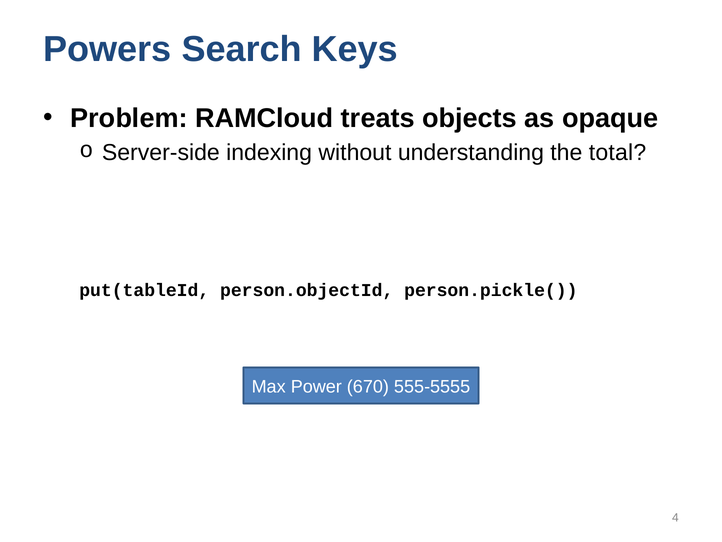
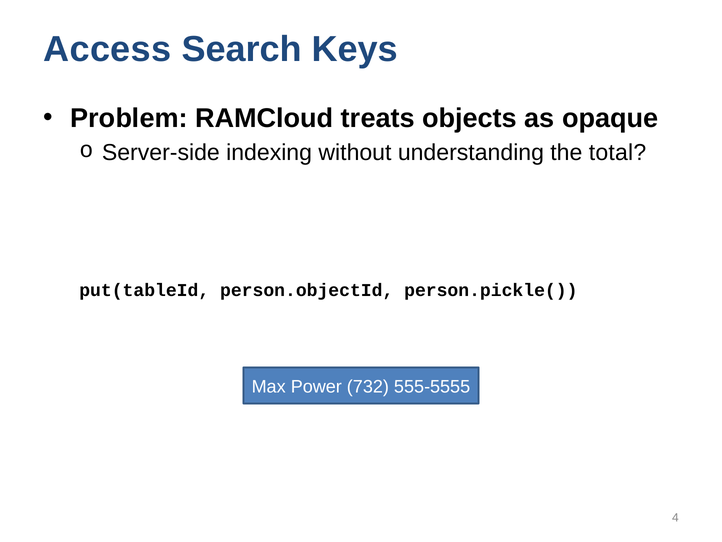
Powers: Powers -> Access
670: 670 -> 732
